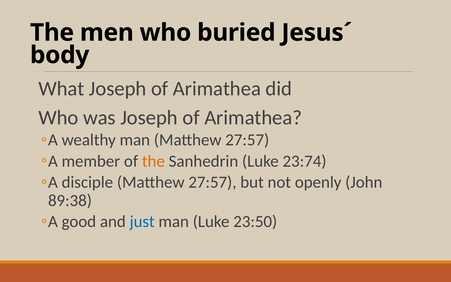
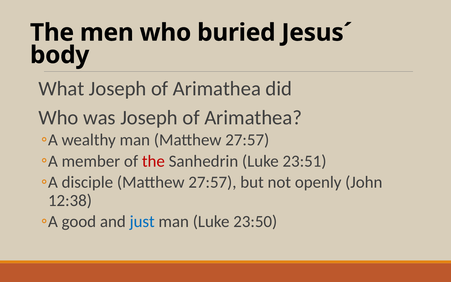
the at (153, 161) colour: orange -> red
23:74: 23:74 -> 23:51
89:38: 89:38 -> 12:38
